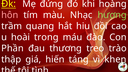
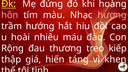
hương colour: light green -> pink
quang: quang -> hướng
trong: trong -> nhiêu
Phần: Phần -> Rộng
trào: trào -> kiếp
